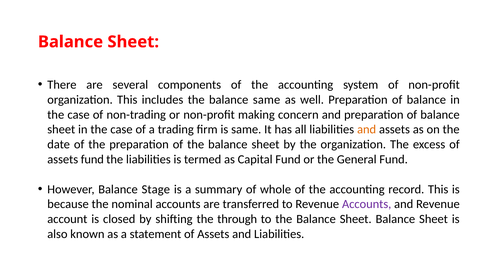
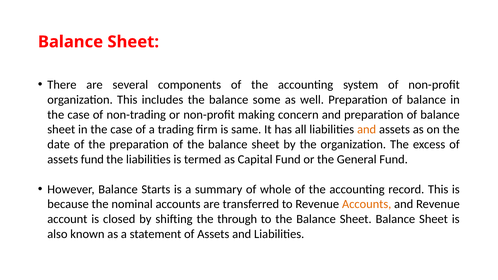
balance same: same -> some
Stage: Stage -> Starts
Accounts at (367, 204) colour: purple -> orange
